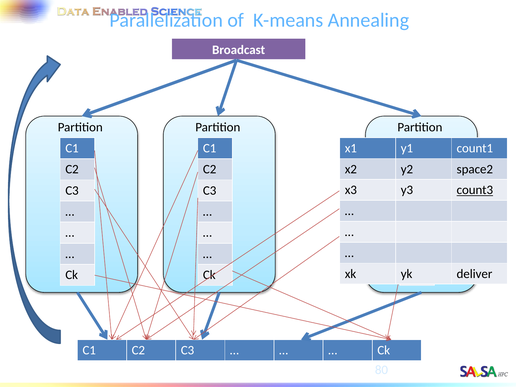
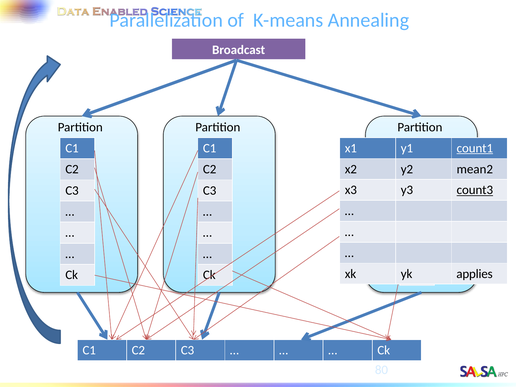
count1 underline: none -> present
space2: space2 -> mean2
deliver: deliver -> applies
